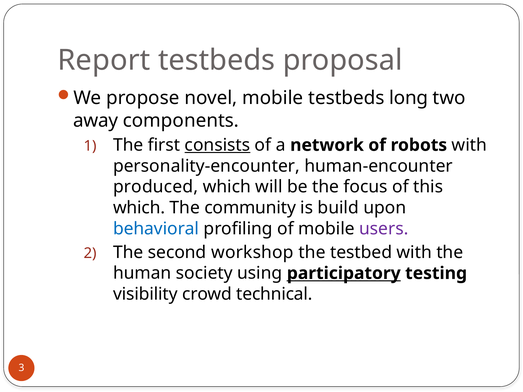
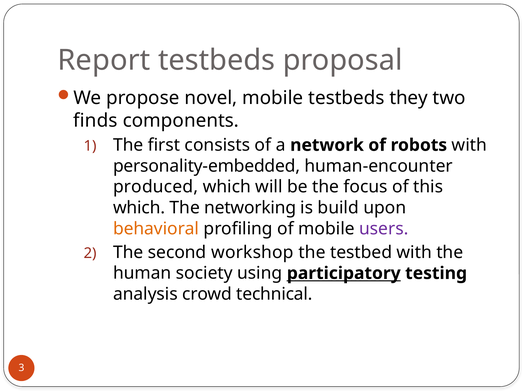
long: long -> they
away: away -> finds
consists underline: present -> none
personality-encounter: personality-encounter -> personality-embedded
community: community -> networking
behavioral colour: blue -> orange
visibility: visibility -> analysis
